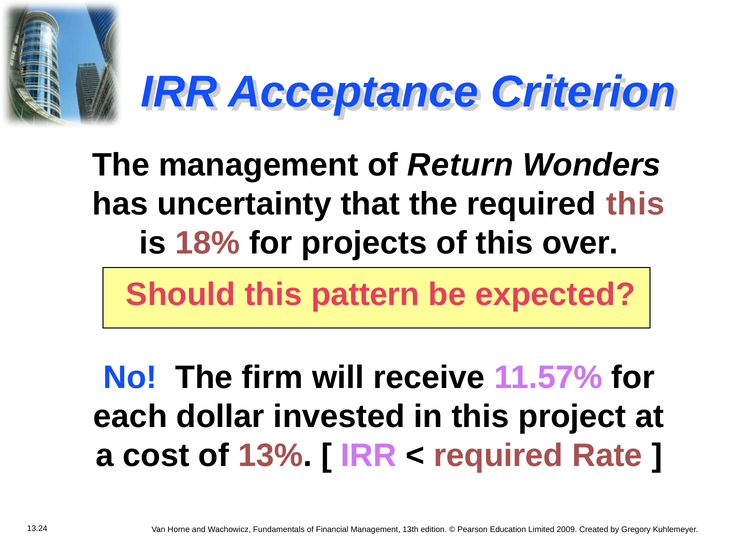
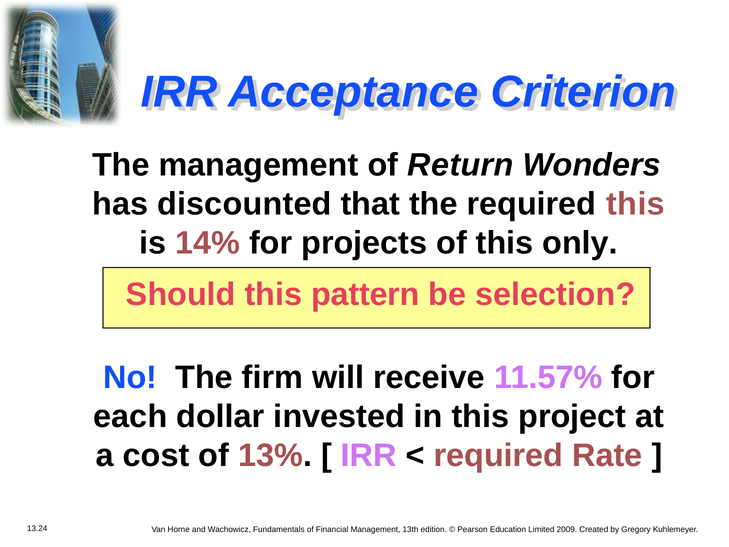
uncertainty: uncertainty -> discounted
18%: 18% -> 14%
over: over -> only
expected: expected -> selection
